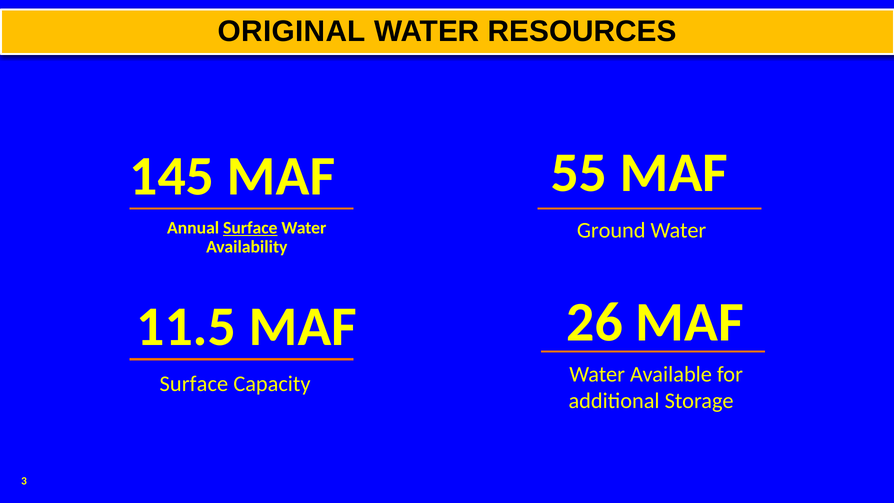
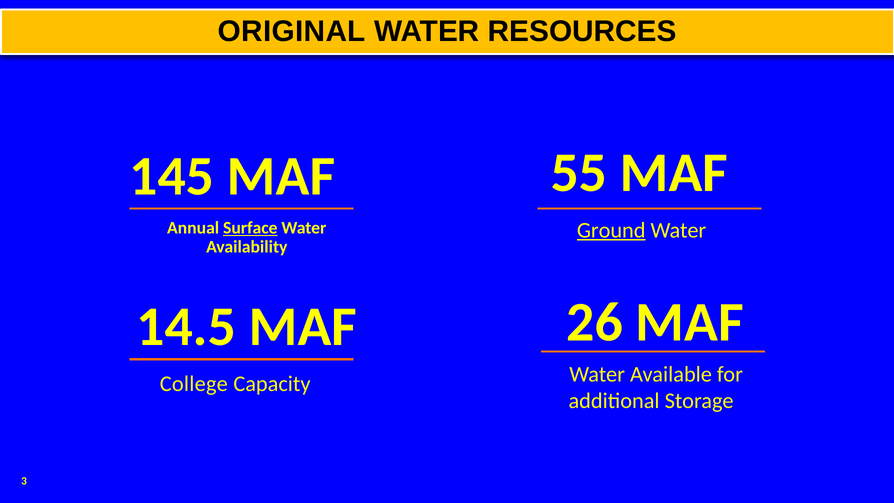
Ground underline: none -> present
11.5: 11.5 -> 14.5
Surface at (194, 384): Surface -> College
